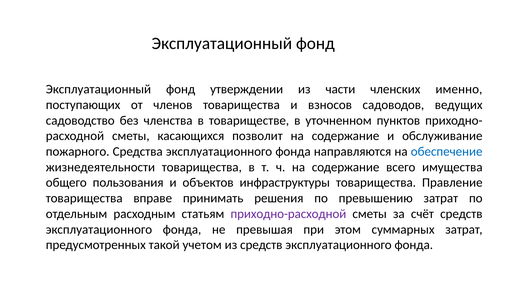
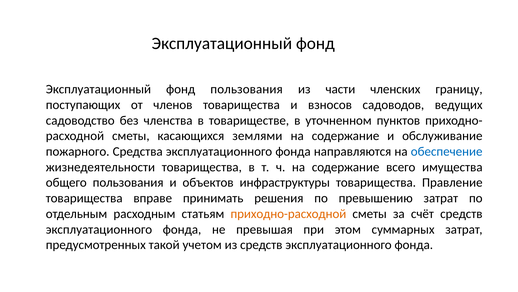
фонд утверждении: утверждении -> пользования
именно: именно -> границу
позволит: позволит -> землями
приходно-расходной colour: purple -> orange
